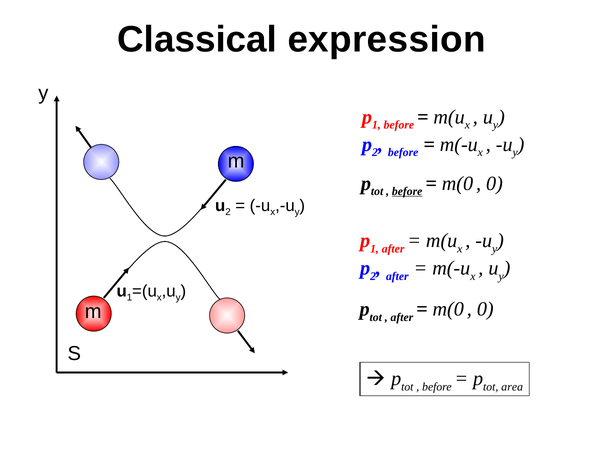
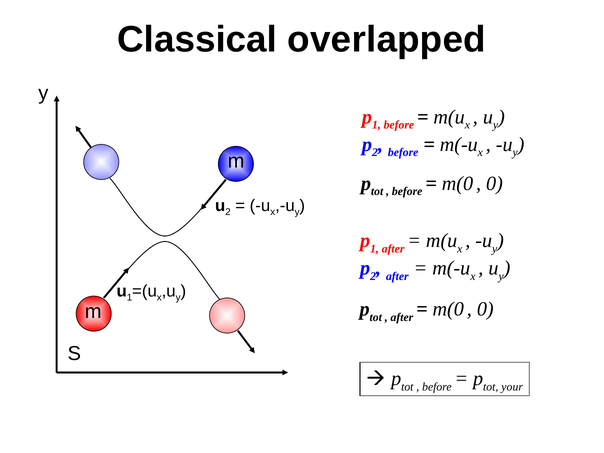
expression: expression -> overlapped
before at (407, 191) underline: present -> none
area: area -> your
